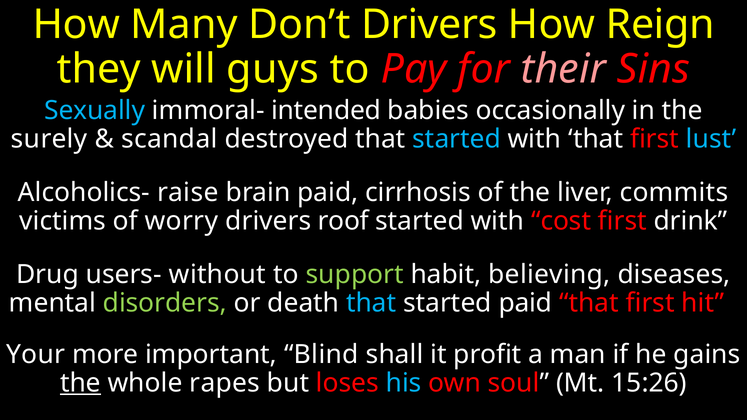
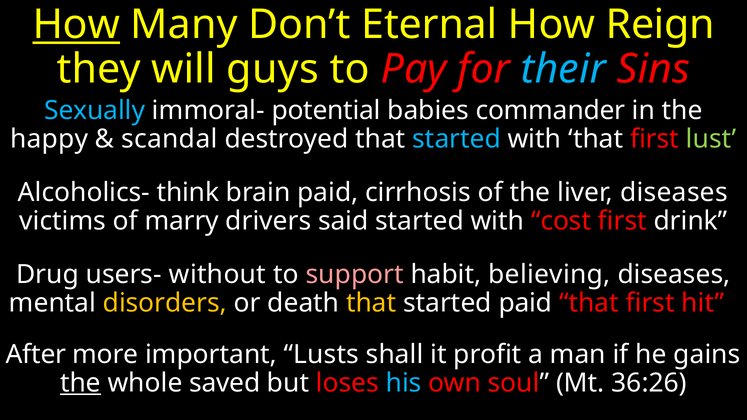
How at (76, 25) underline: none -> present
Don’t Drivers: Drivers -> Eternal
their colour: pink -> light blue
intended: intended -> potential
occasionally: occasionally -> commander
surely: surely -> happy
lust colour: light blue -> light green
raise: raise -> think
liver commits: commits -> diseases
worry: worry -> marry
roof: roof -> said
support colour: light green -> pink
disorders colour: light green -> yellow
that at (371, 303) colour: light blue -> yellow
Your: Your -> After
Blind: Blind -> Lusts
rapes: rapes -> saved
15:26: 15:26 -> 36:26
